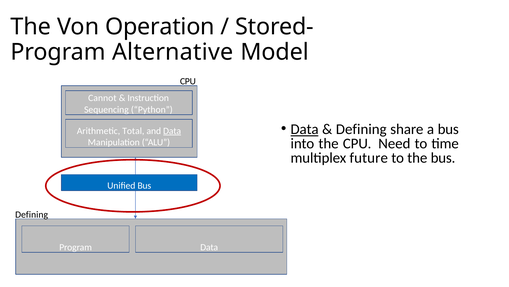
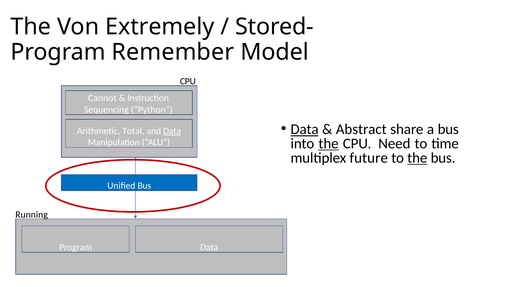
Operation: Operation -> Extremely
Alternative: Alternative -> Remember
Defining at (361, 129): Defining -> Abstract
the at (329, 143) underline: none -> present
the at (417, 158) underline: none -> present
Defining at (32, 214): Defining -> Running
